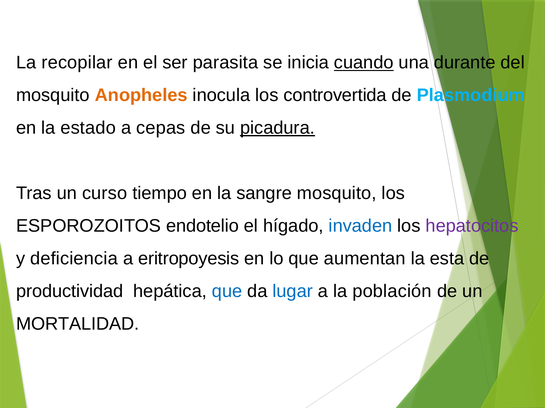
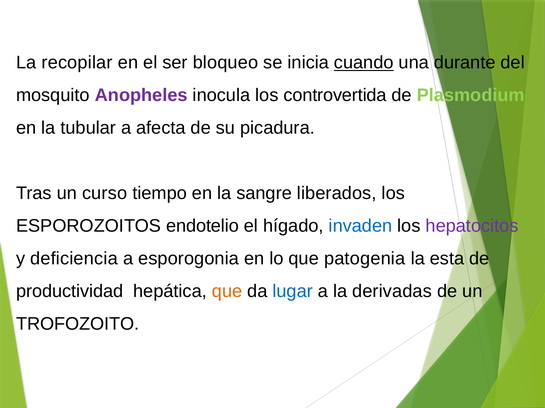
parasita: parasita -> bloqueo
Anopheles colour: orange -> purple
Plasmodium colour: light blue -> light green
estado: estado -> tubular
cepas: cepas -> afecta
picadura underline: present -> none
sangre mosquito: mosquito -> liberados
eritropoyesis: eritropoyesis -> esporogonia
aumentan: aumentan -> patogenia
que at (227, 292) colour: blue -> orange
población: población -> derivadas
MORTALIDAD: MORTALIDAD -> TROFOZOITO
